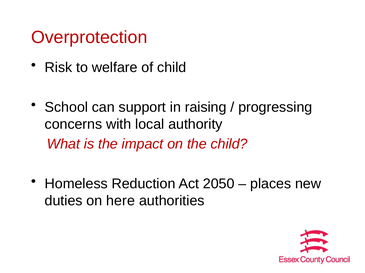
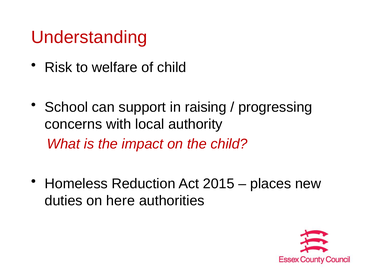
Overprotection: Overprotection -> Understanding
2050: 2050 -> 2015
